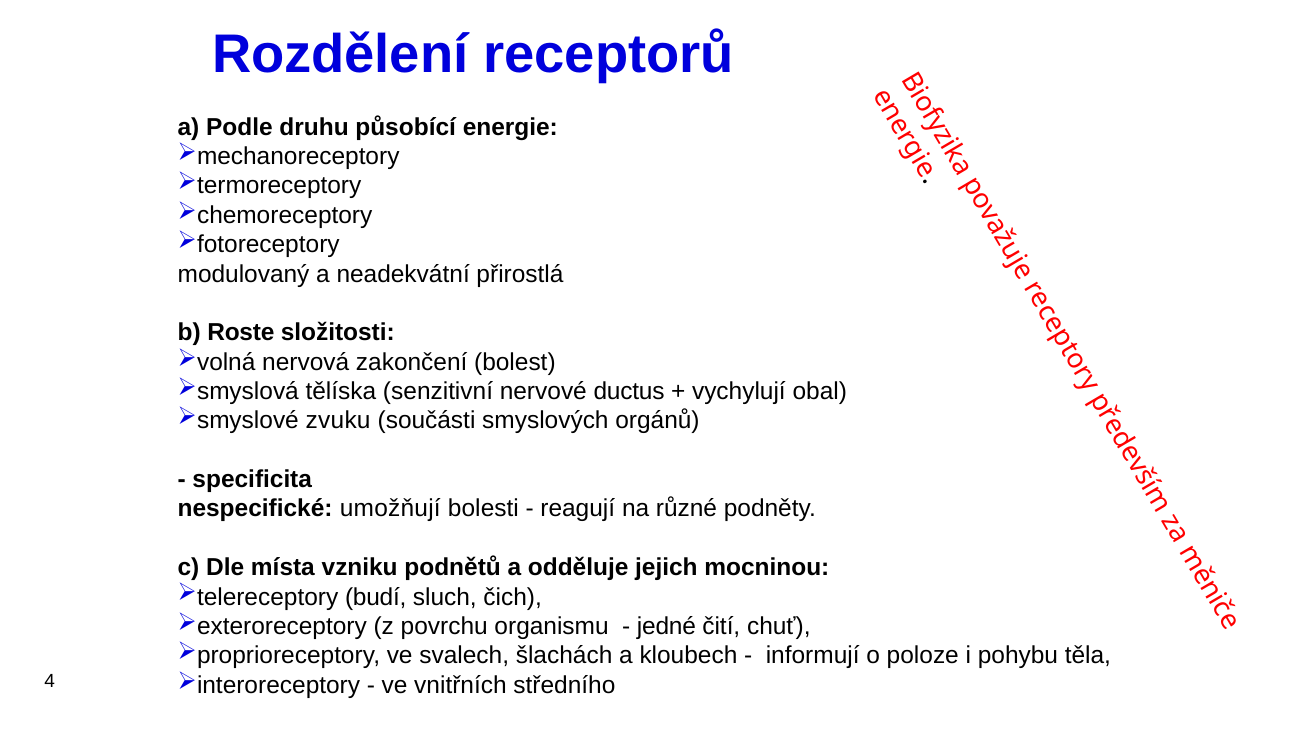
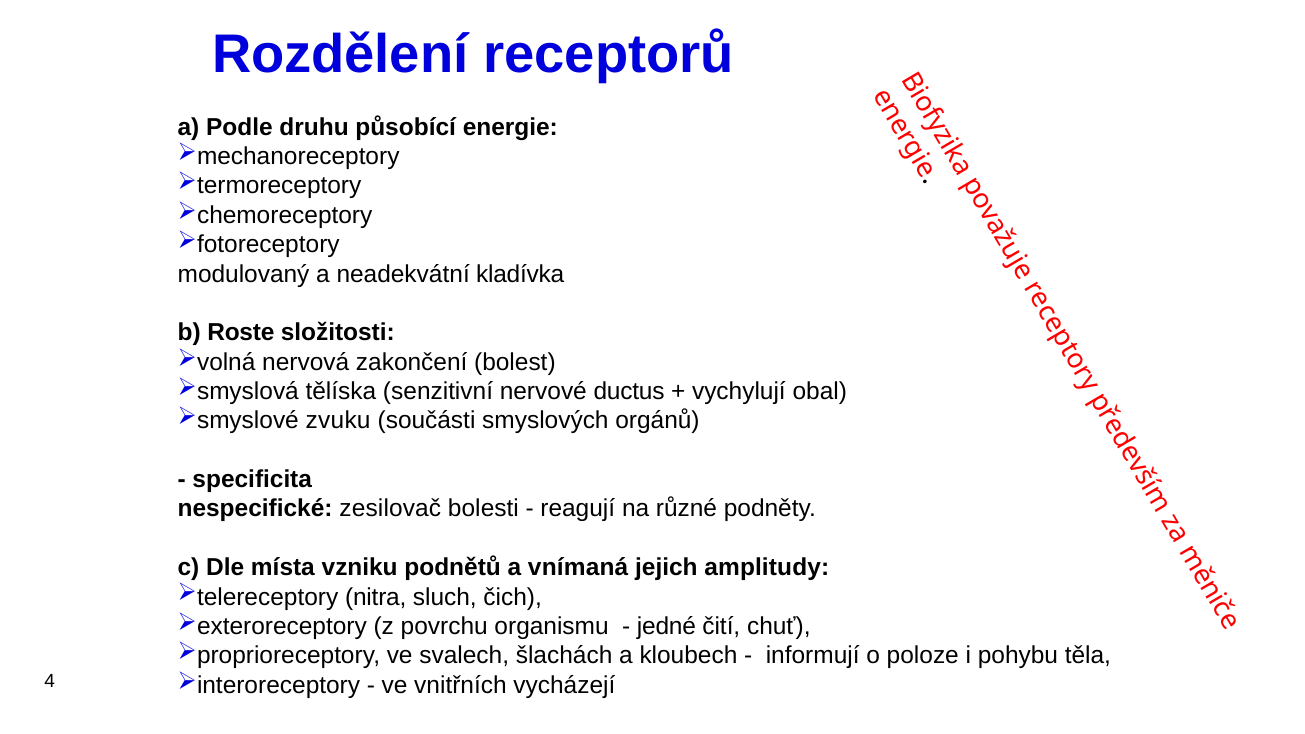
přirostlá: přirostlá -> kladívka
umožňují: umožňují -> zesilovač
odděluje: odděluje -> vnímaná
mocninou: mocninou -> amplitudy
budí: budí -> nitra
středního: středního -> vycházejí
